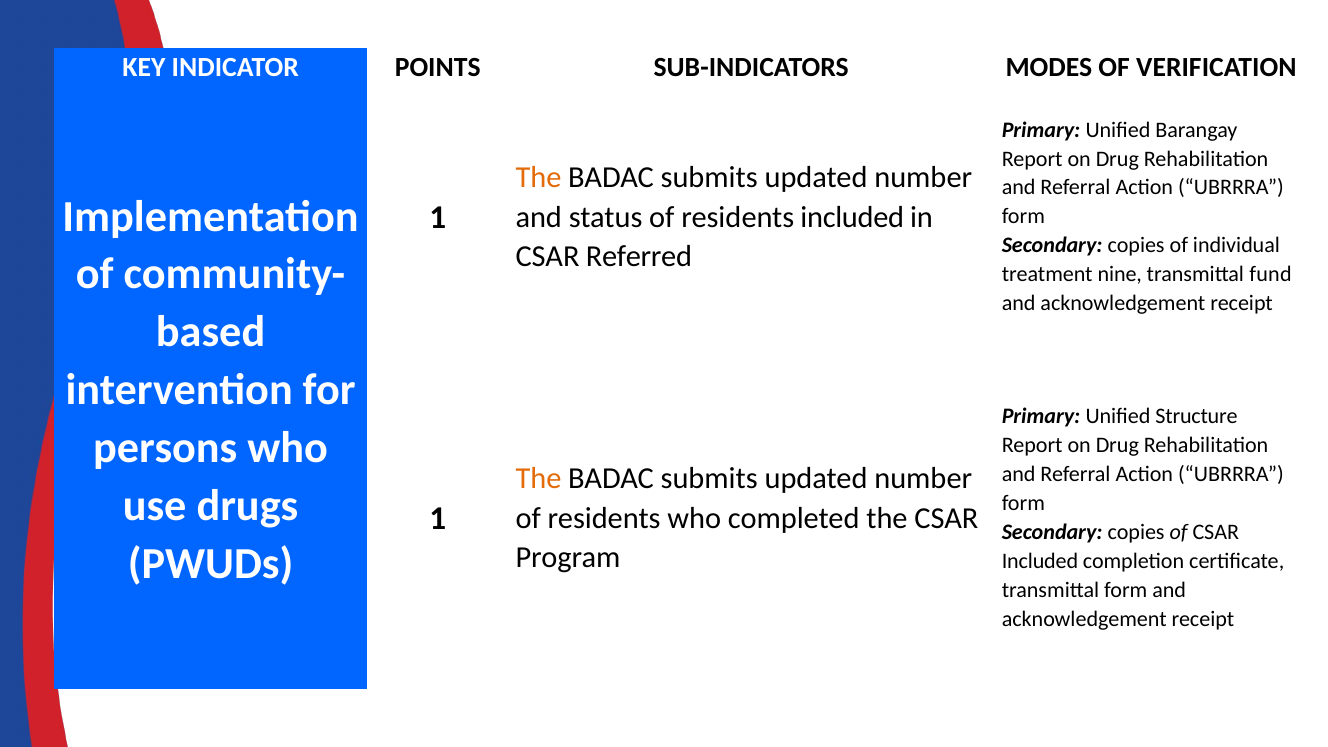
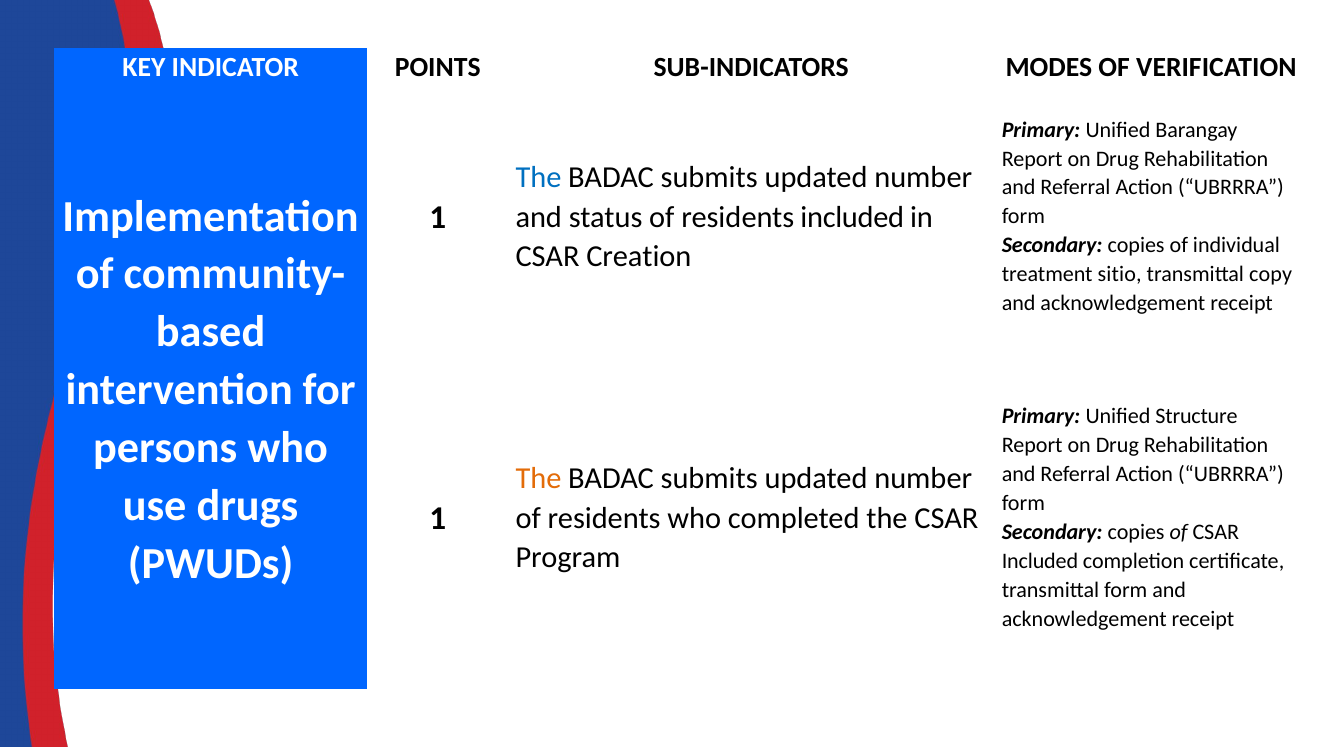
The at (539, 177) colour: orange -> blue
Referred: Referred -> Creation
nine: nine -> sitio
fund: fund -> copy
